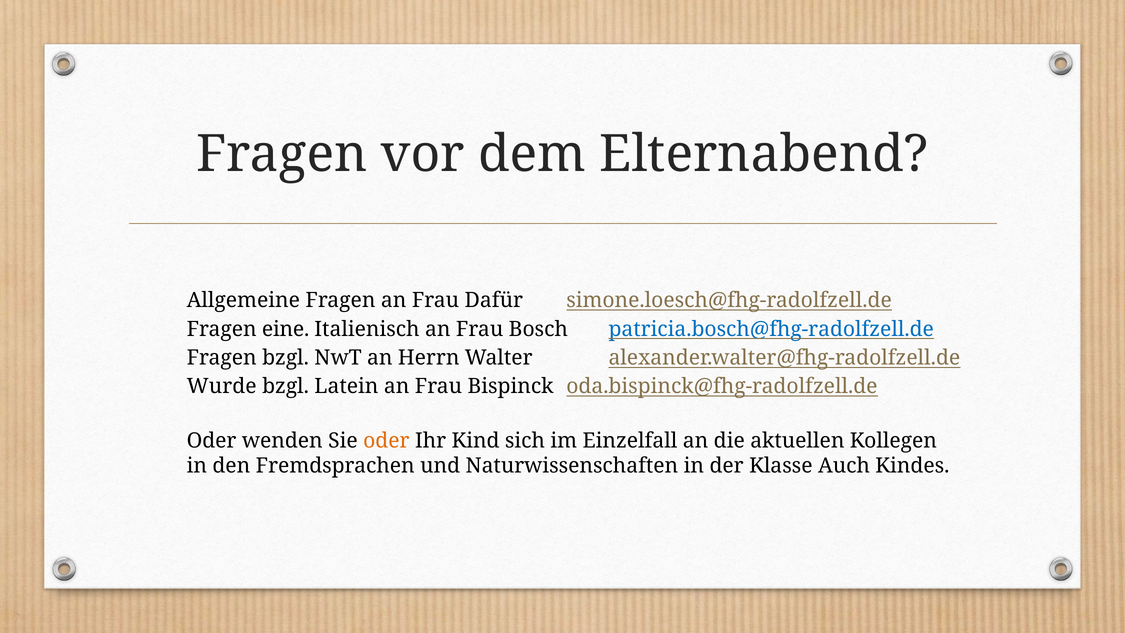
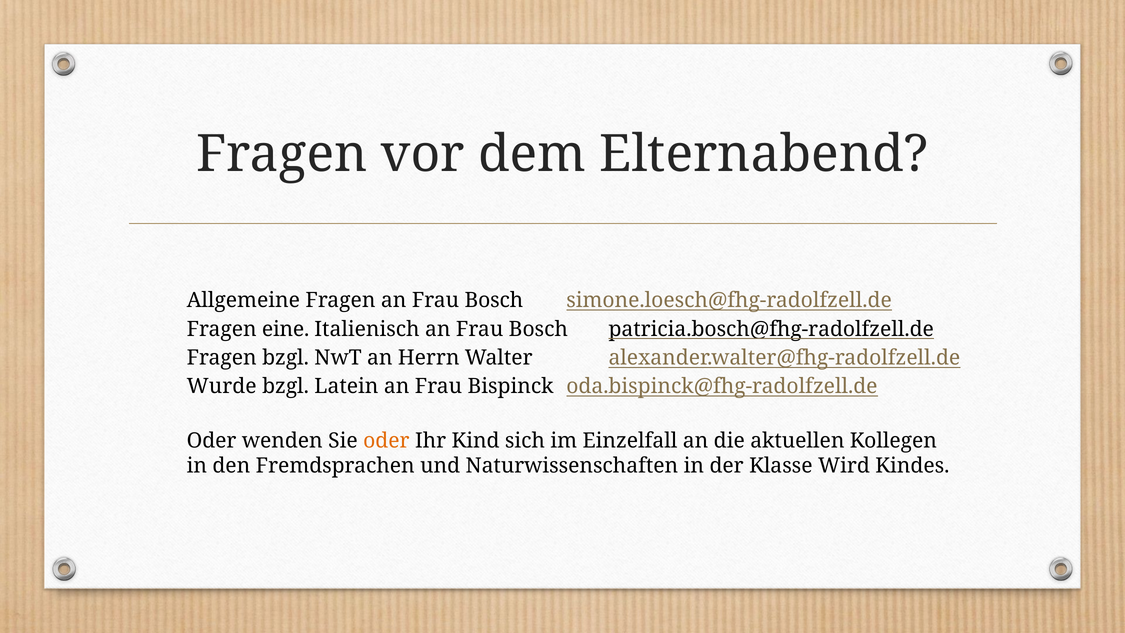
Fragen an Frau Dafür: Dafür -> Bosch
patricia.bosch@fhg-radolfzell.de colour: blue -> black
Auch: Auch -> Wird
